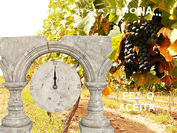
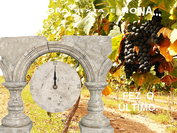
ACEITA: ACEITA -> ÚLTIMO
